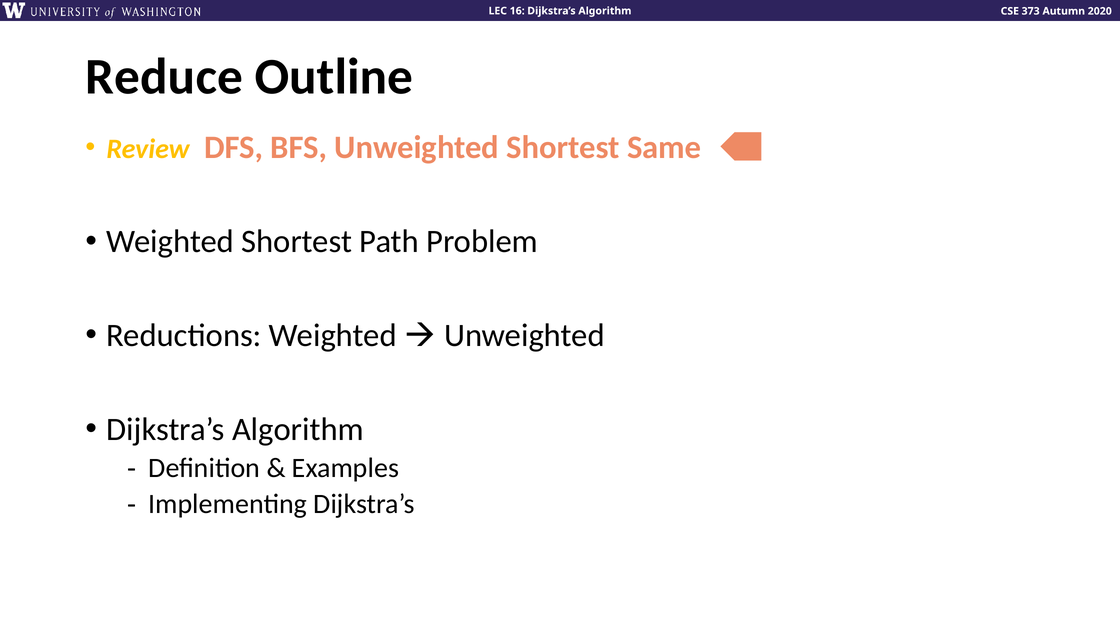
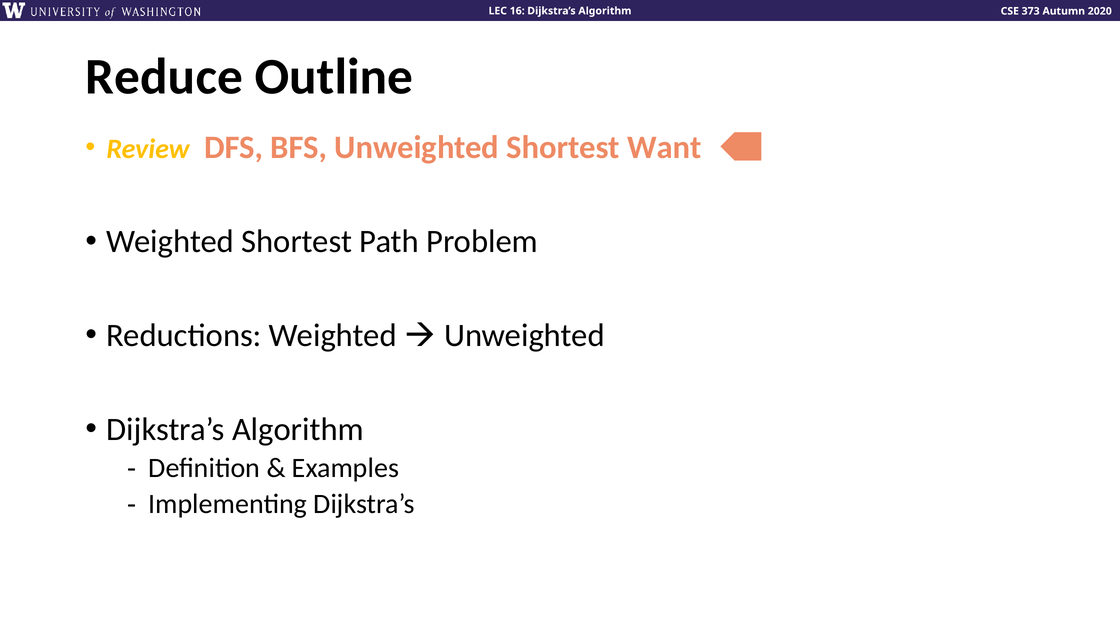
Same: Same -> Want
